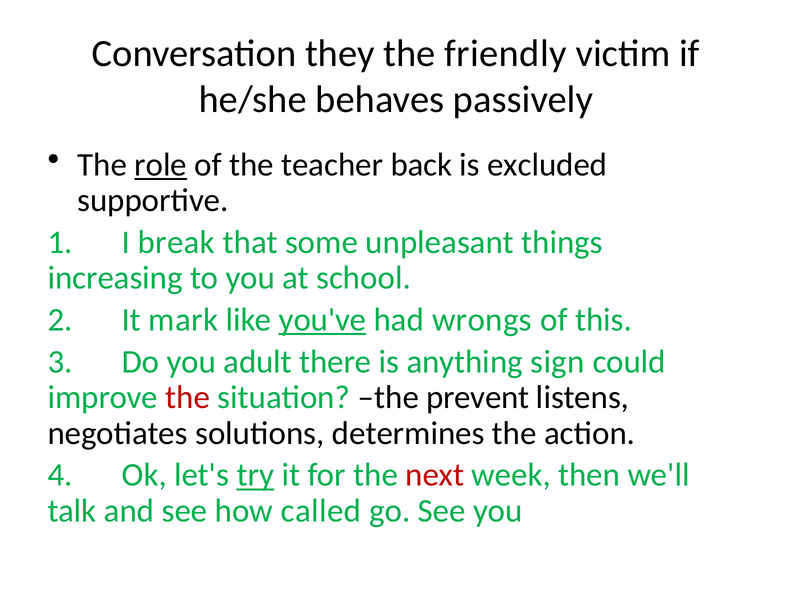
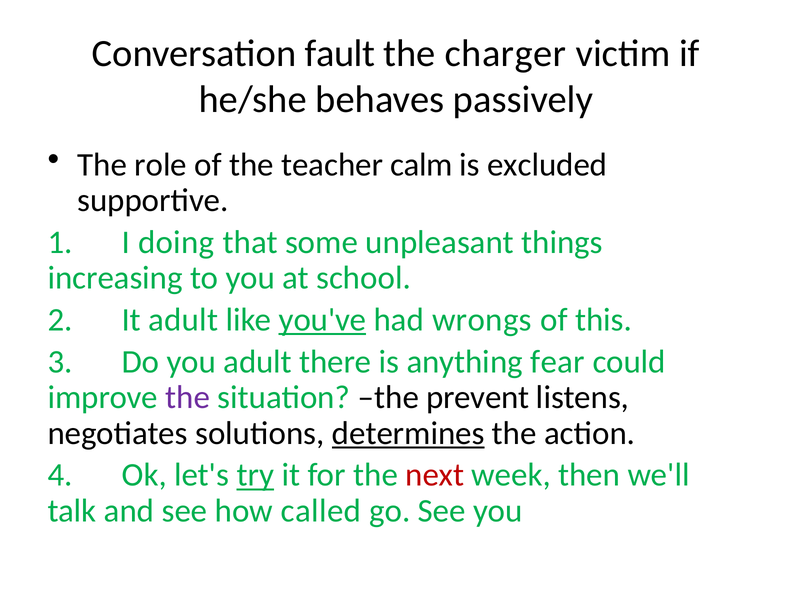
they: they -> fault
friendly: friendly -> charger
role underline: present -> none
back: back -> calm
break: break -> doing
It mark: mark -> adult
sign: sign -> fear
the at (188, 397) colour: red -> purple
determines underline: none -> present
